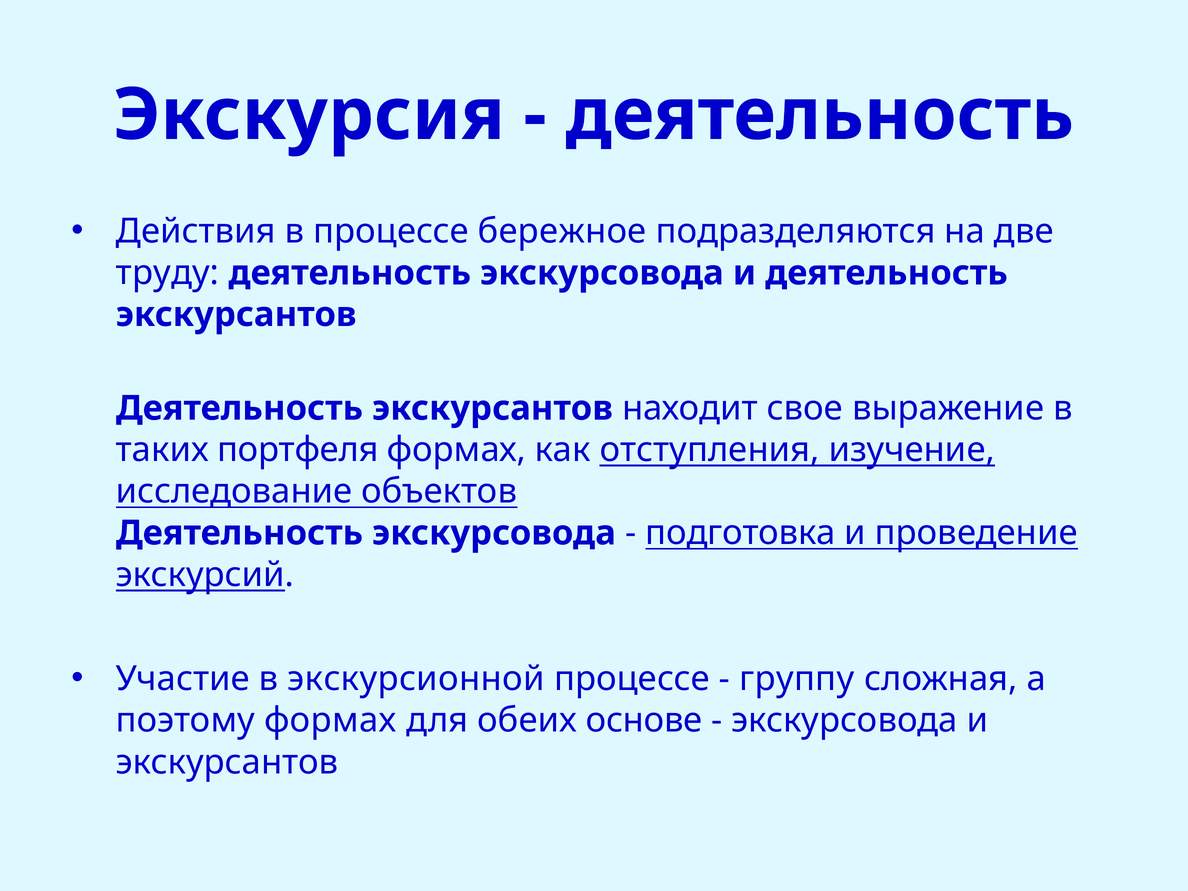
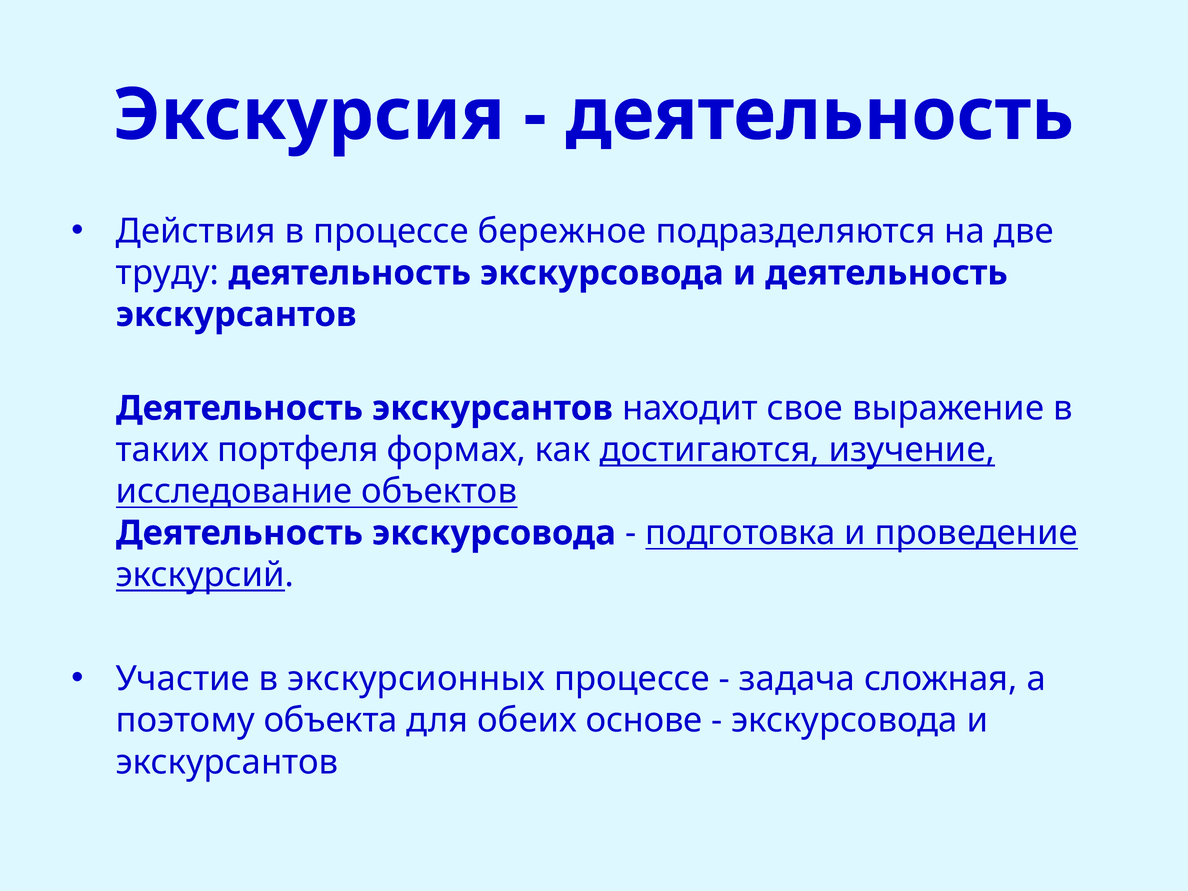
отступления: отступления -> достигаются
экскурсионной: экскурсионной -> экскурсионных
группу: группу -> задача
поэтому формах: формах -> объекта
